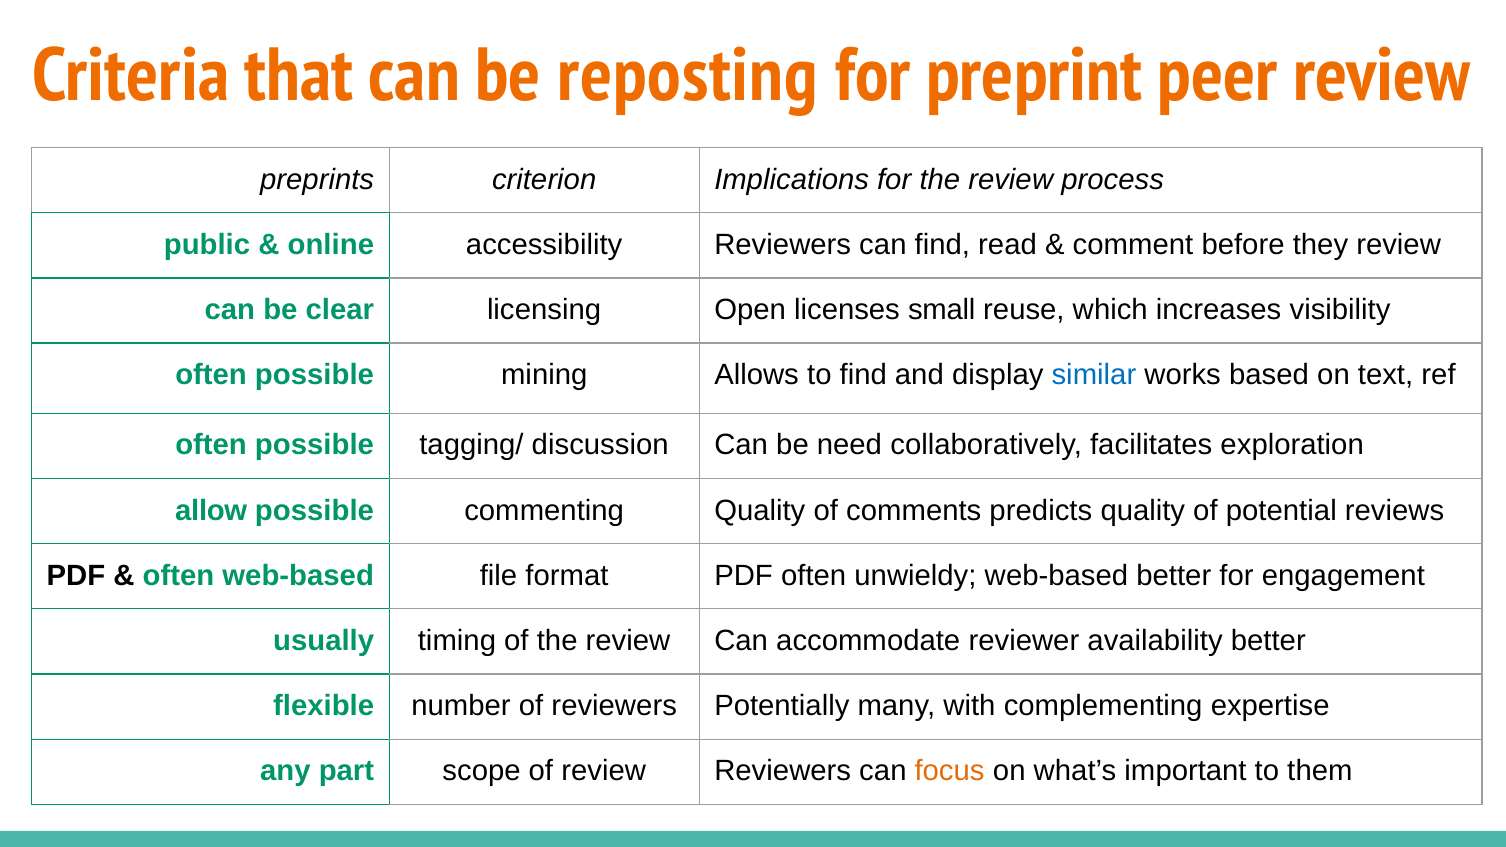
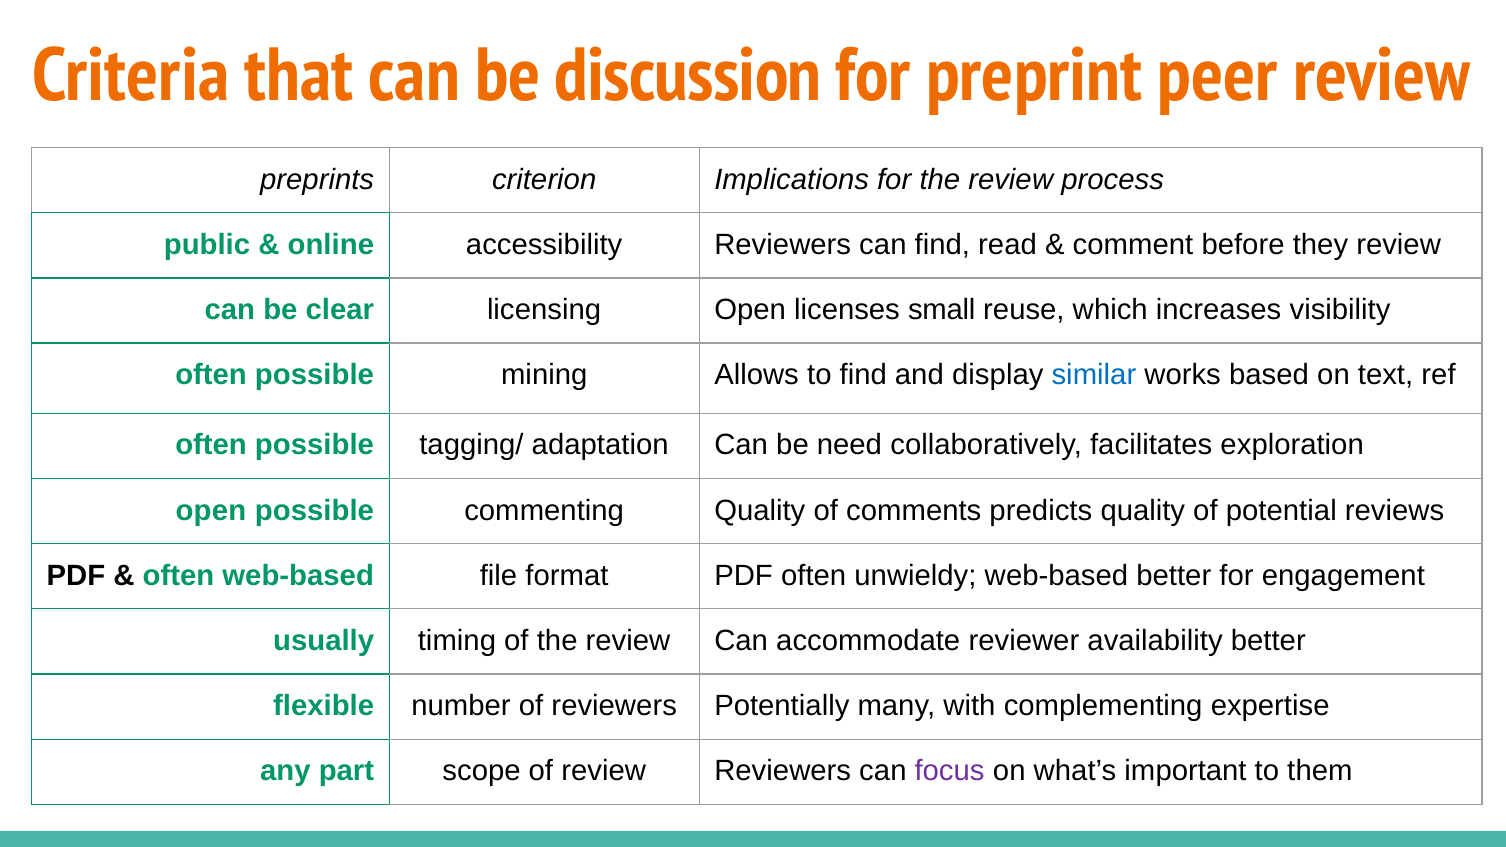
reposting: reposting -> discussion
discussion: discussion -> adaptation
allow at (211, 510): allow -> open
focus colour: orange -> purple
